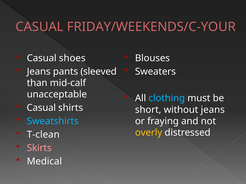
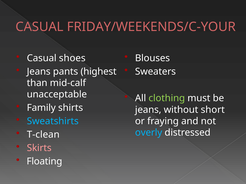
sleeved: sleeved -> highest
clothing colour: light blue -> light green
Casual at (41, 108): Casual -> Family
short at (148, 110): short -> jeans
without jeans: jeans -> short
overly colour: yellow -> light blue
Medical: Medical -> Floating
